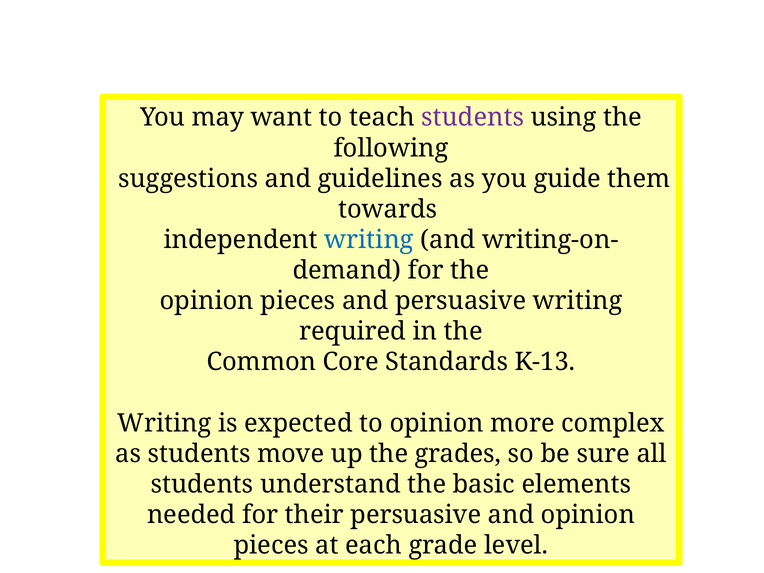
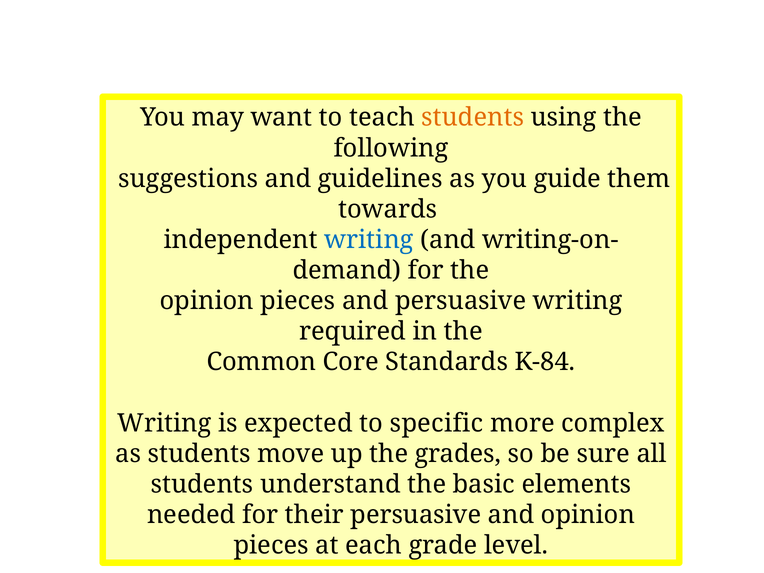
students at (473, 118) colour: purple -> orange
K-13: K-13 -> K-84
to opinion: opinion -> specific
